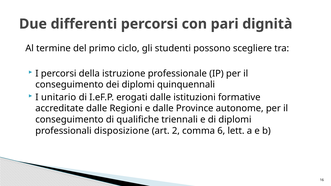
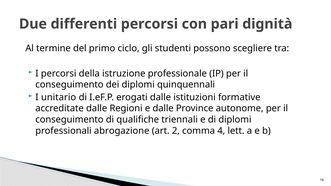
disposizione: disposizione -> abrogazione
6: 6 -> 4
